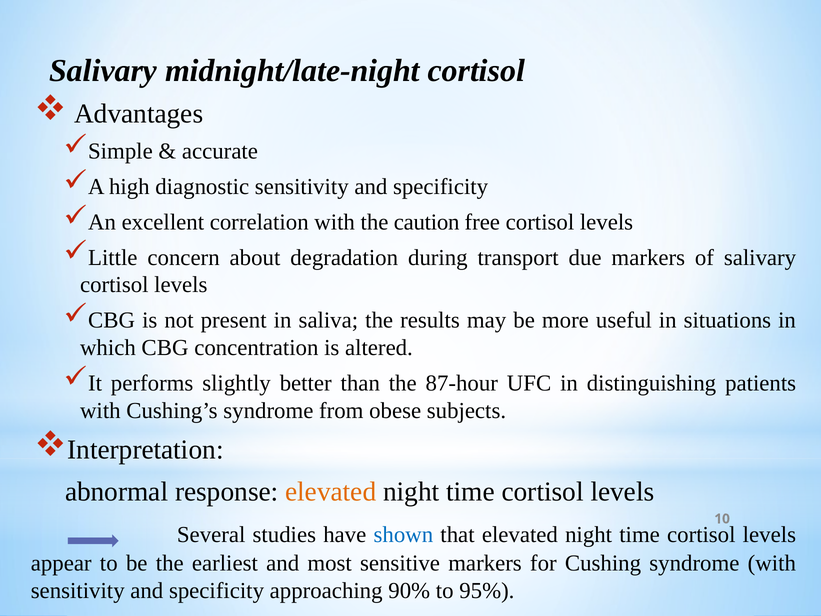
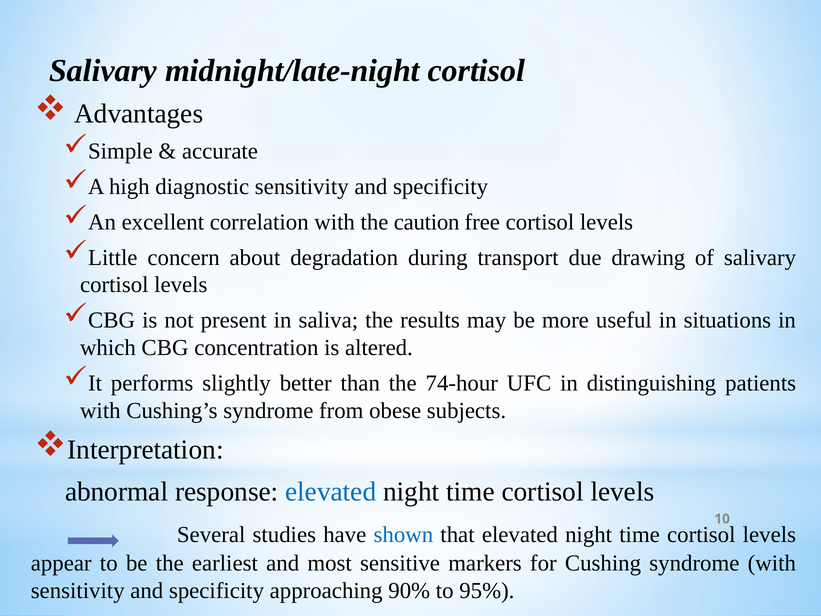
due markers: markers -> drawing
87-hour: 87-hour -> 74-hour
elevated at (331, 491) colour: orange -> blue
